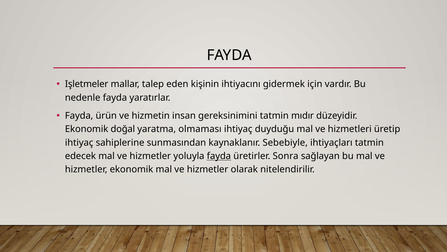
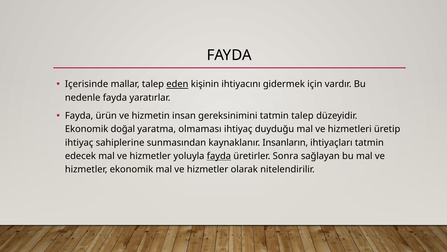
Işletmeler: Işletmeler -> Içerisinde
eden underline: none -> present
tatmin mıdır: mıdır -> talep
Sebebiyle: Sebebiyle -> Insanların
